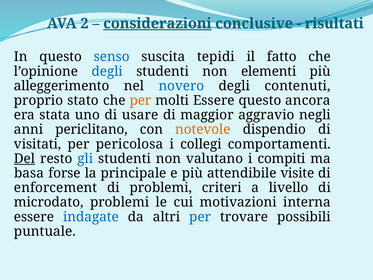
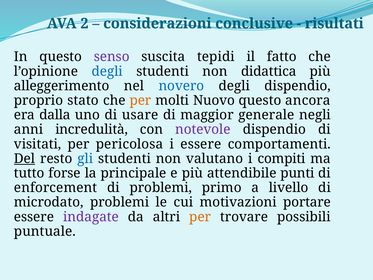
considerazioni underline: present -> none
senso colour: blue -> purple
elementi: elementi -> didattica
degli contenuti: contenuti -> dispendio
molti Essere: Essere -> Nuovo
stata: stata -> dalla
aggravio: aggravio -> generale
periclitano: periclitano -> incredulità
notevole colour: orange -> purple
i collegi: collegi -> essere
basa: basa -> tutto
visite: visite -> punti
criteri: criteri -> primo
interna: interna -> portare
indagate colour: blue -> purple
per at (200, 217) colour: blue -> orange
